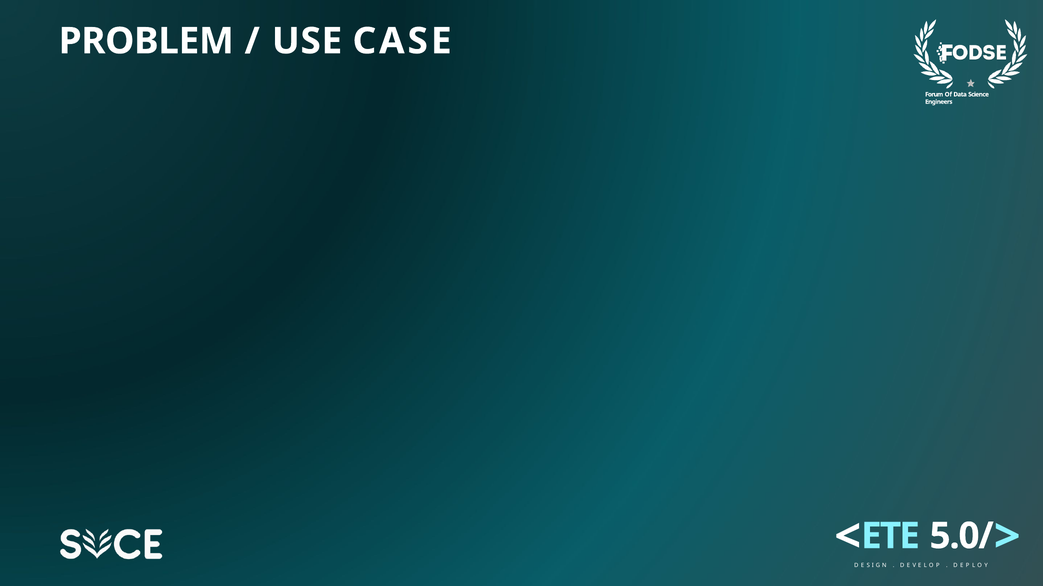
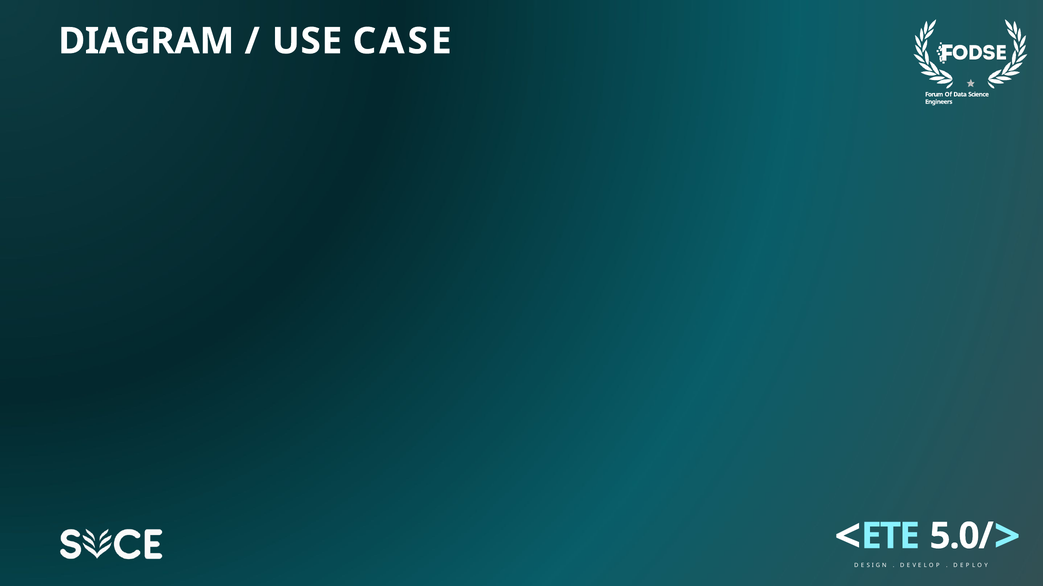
PROBLEM: PROBLEM -> DIAGRAM
